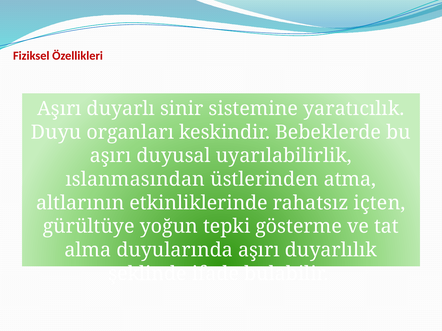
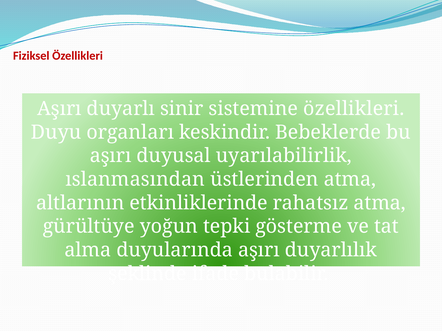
sistemine yaratıcılık: yaratıcılık -> özellikleri
rahatsız içten: içten -> atma
